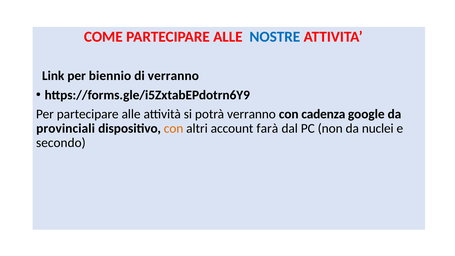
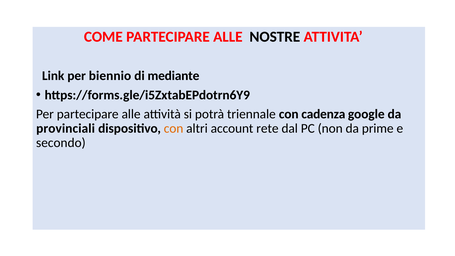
NOSTRE colour: blue -> black
di verranno: verranno -> mediante
potrà verranno: verranno -> triennale
farà: farà -> rete
nuclei: nuclei -> prime
